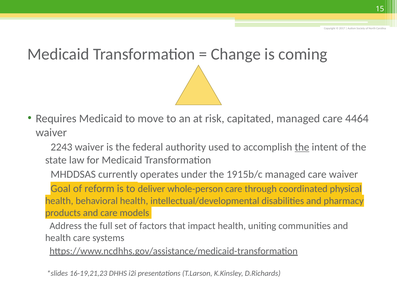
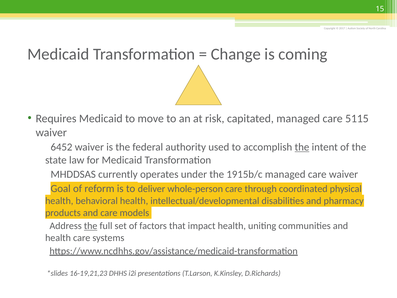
4464: 4464 -> 5115
2243: 2243 -> 6452
the at (91, 226) underline: none -> present
